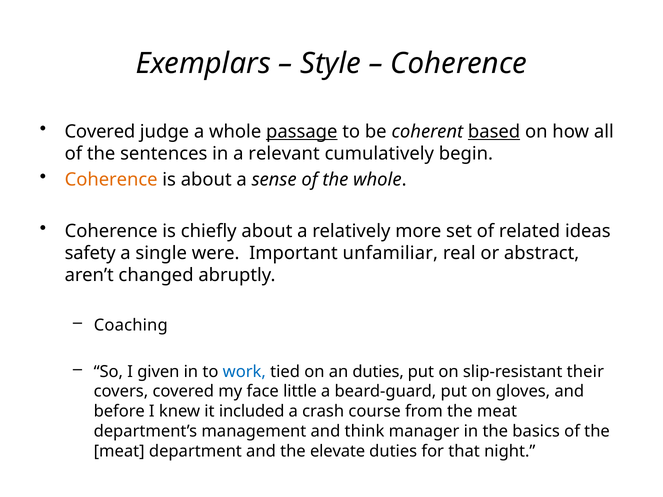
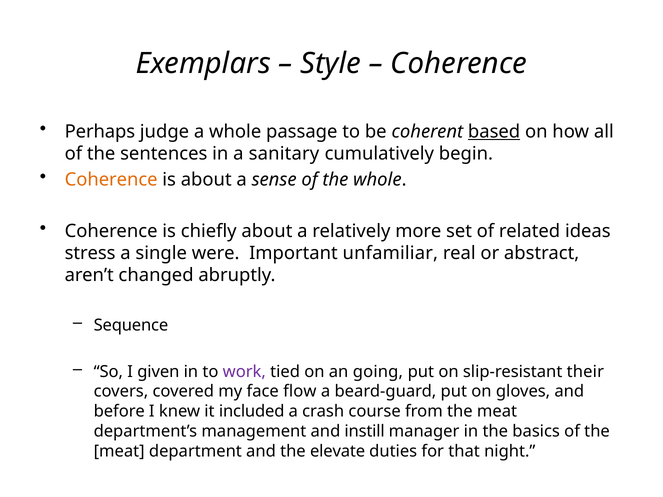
Covered at (100, 132): Covered -> Perhaps
passage underline: present -> none
relevant: relevant -> sanitary
safety: safety -> stress
Coaching: Coaching -> Sequence
work colour: blue -> purple
an duties: duties -> going
little: little -> flow
think: think -> instill
